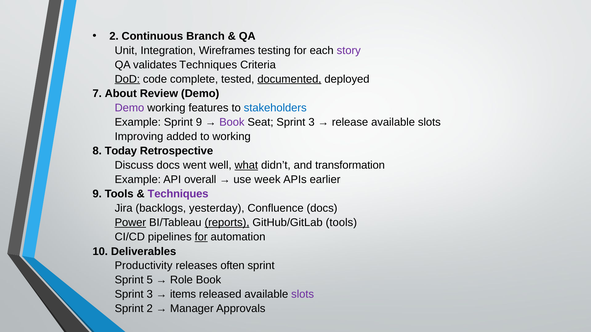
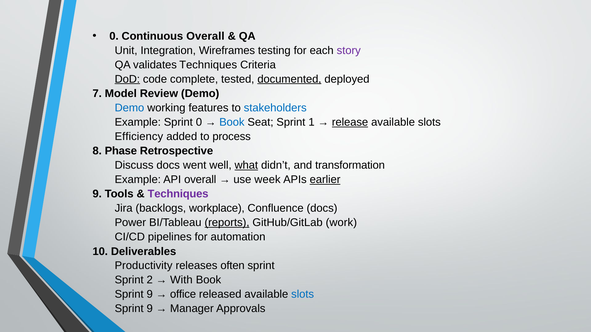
2 at (114, 36): 2 -> 0
Continuous Branch: Branch -> Overall
About: About -> Model
Demo at (129, 108) colour: purple -> blue
Sprint 9: 9 -> 0
Book at (232, 122) colour: purple -> blue
Seat Sprint 3: 3 -> 1
release underline: none -> present
Improving: Improving -> Efficiency
to working: working -> process
Today: Today -> Phase
earlier underline: none -> present
yesterday: yesterday -> workplace
Power underline: present -> none
GitHub/GitLab tools: tools -> work
for at (201, 237) underline: present -> none
5: 5 -> 2
Role: Role -> With
3 at (150, 295): 3 -> 9
items: items -> office
slots at (303, 295) colour: purple -> blue
2 at (150, 309): 2 -> 9
